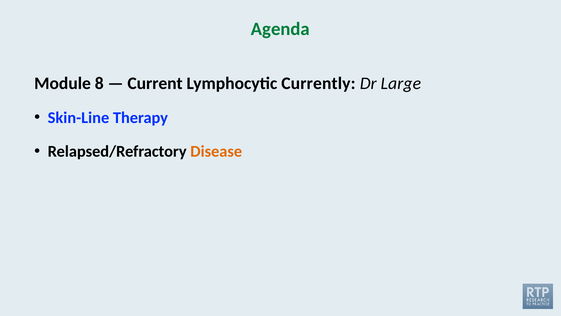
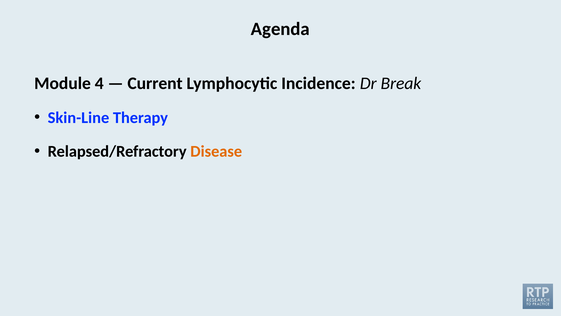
Agenda colour: green -> black
8: 8 -> 4
Currently: Currently -> Incidence
Large: Large -> Break
